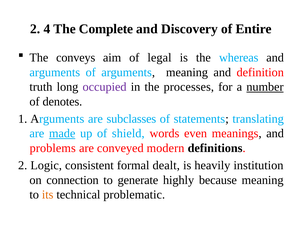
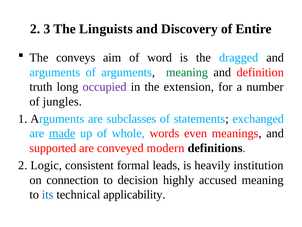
4: 4 -> 3
Complete: Complete -> Linguists
legal: legal -> word
whereas: whereas -> dragged
meaning at (187, 72) colour: black -> green
processes: processes -> extension
number underline: present -> none
denotes: denotes -> jungles
translating: translating -> exchanged
shield: shield -> whole
problems: problems -> supported
dealt: dealt -> leads
generate: generate -> decision
because: because -> accused
its colour: orange -> blue
problematic: problematic -> applicability
